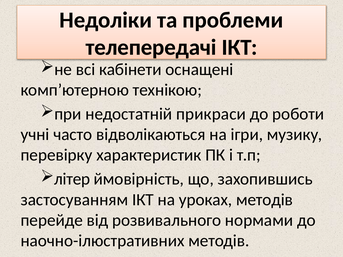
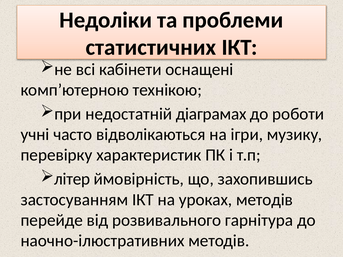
телепередачі: телепередачі -> статистичних
прикраси: прикраси -> діаграмах
нормами: нормами -> гарнітура
